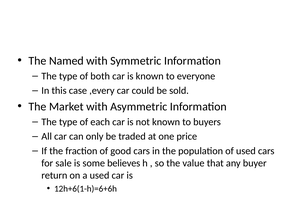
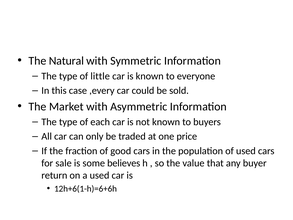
Named: Named -> Natural
both: both -> little
